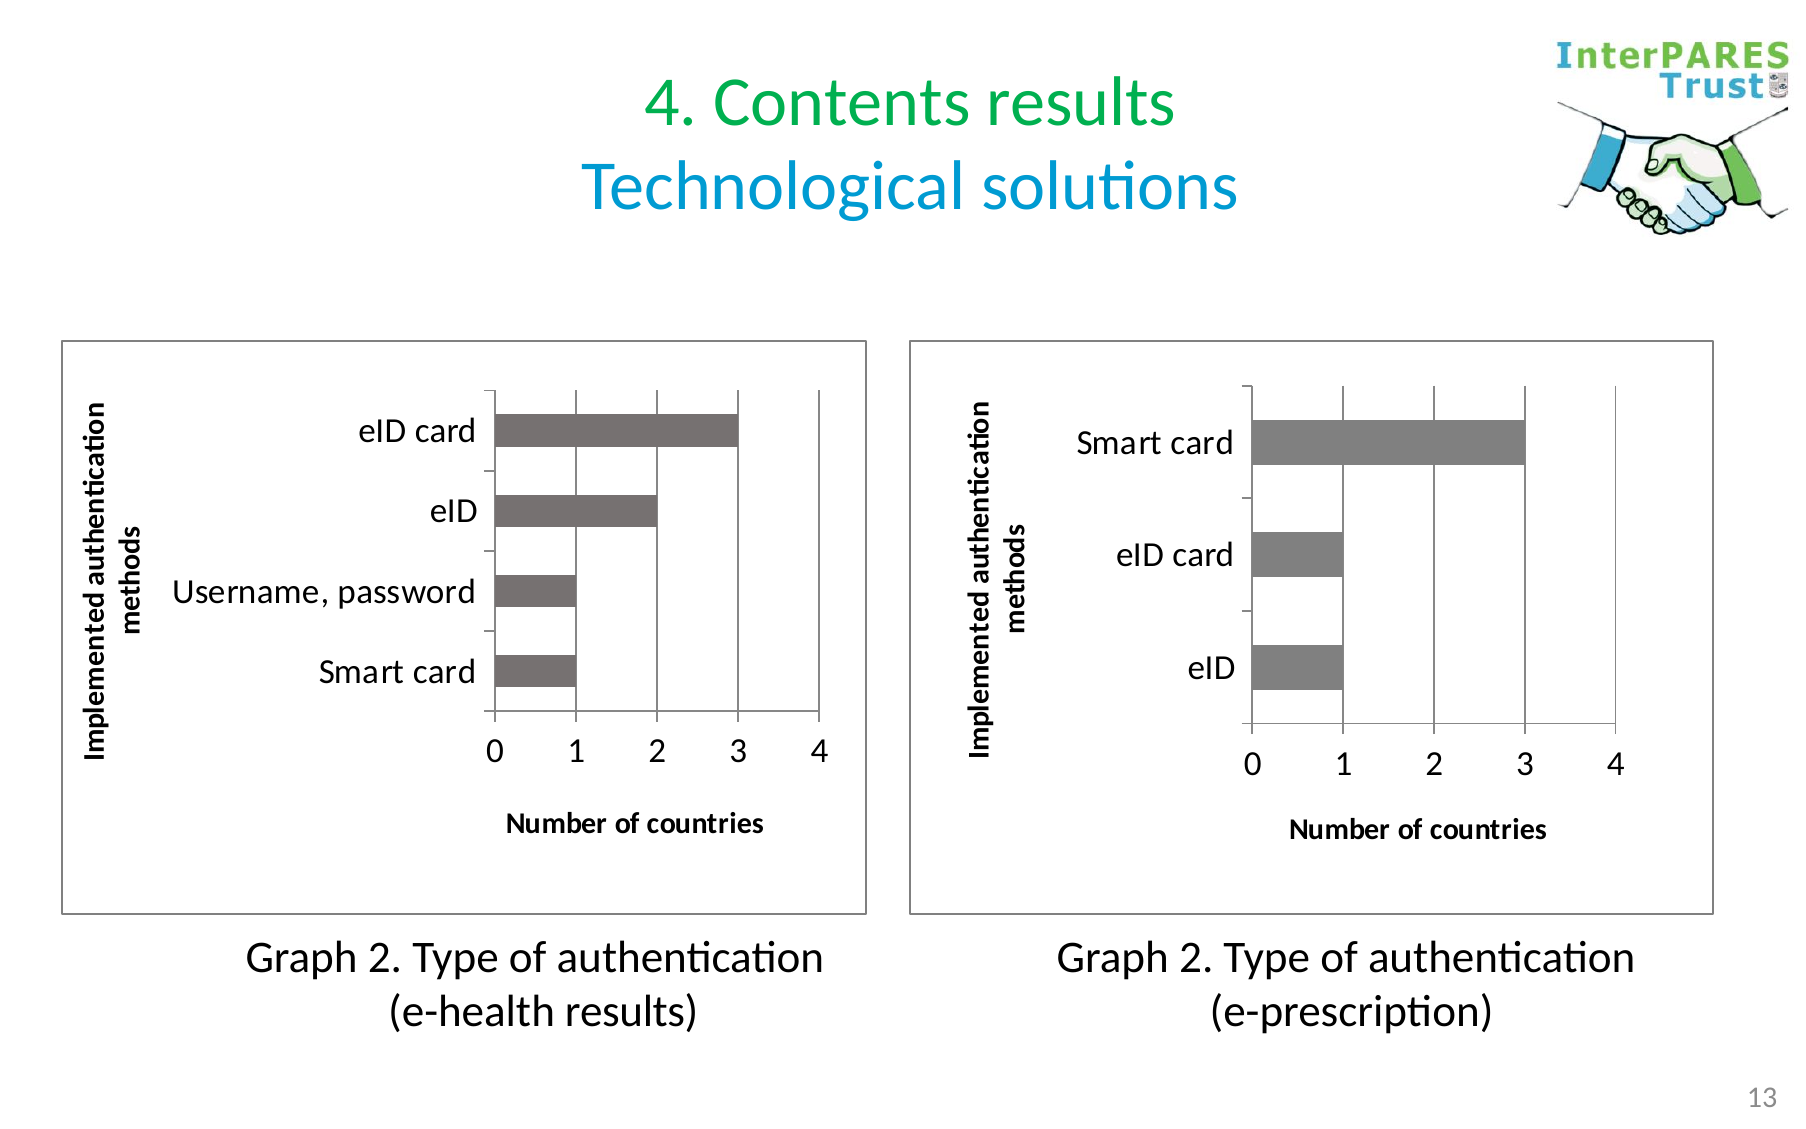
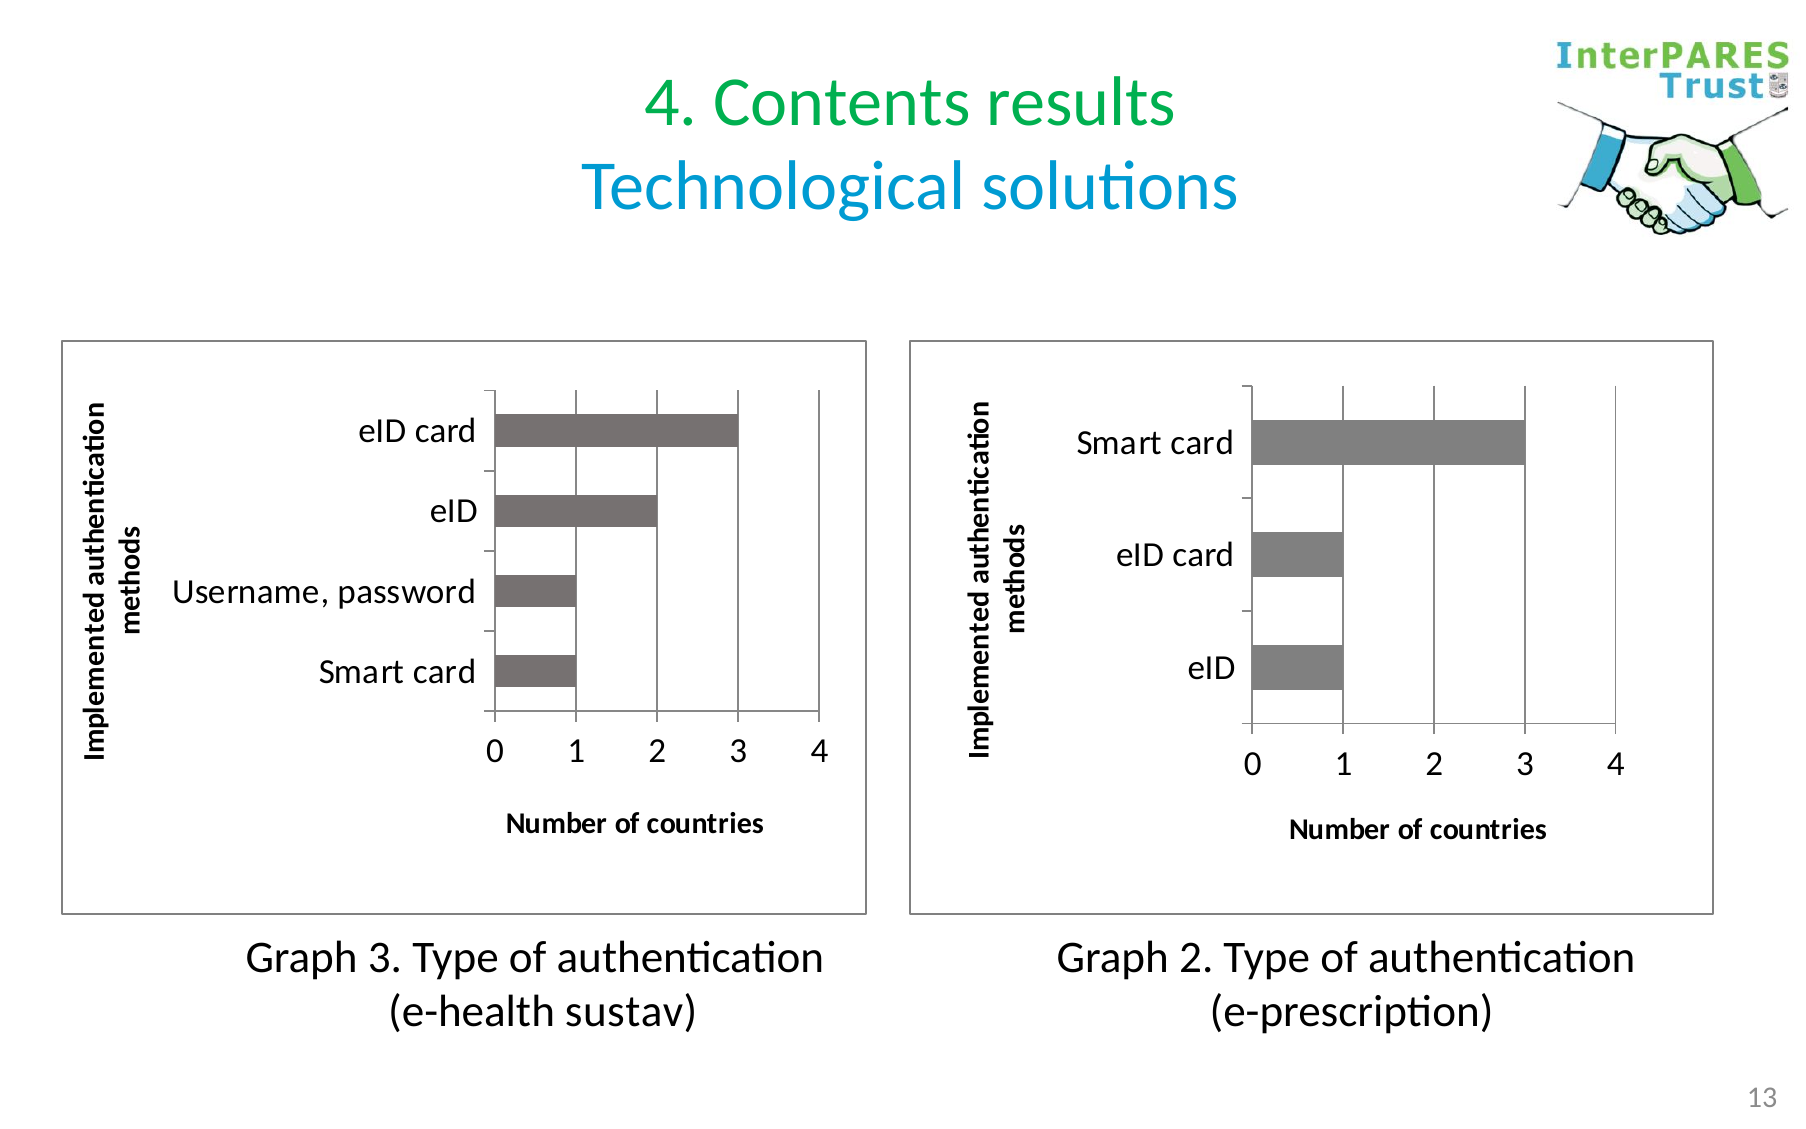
2 at (385, 957): 2 -> 3
e-health results: results -> sustav
